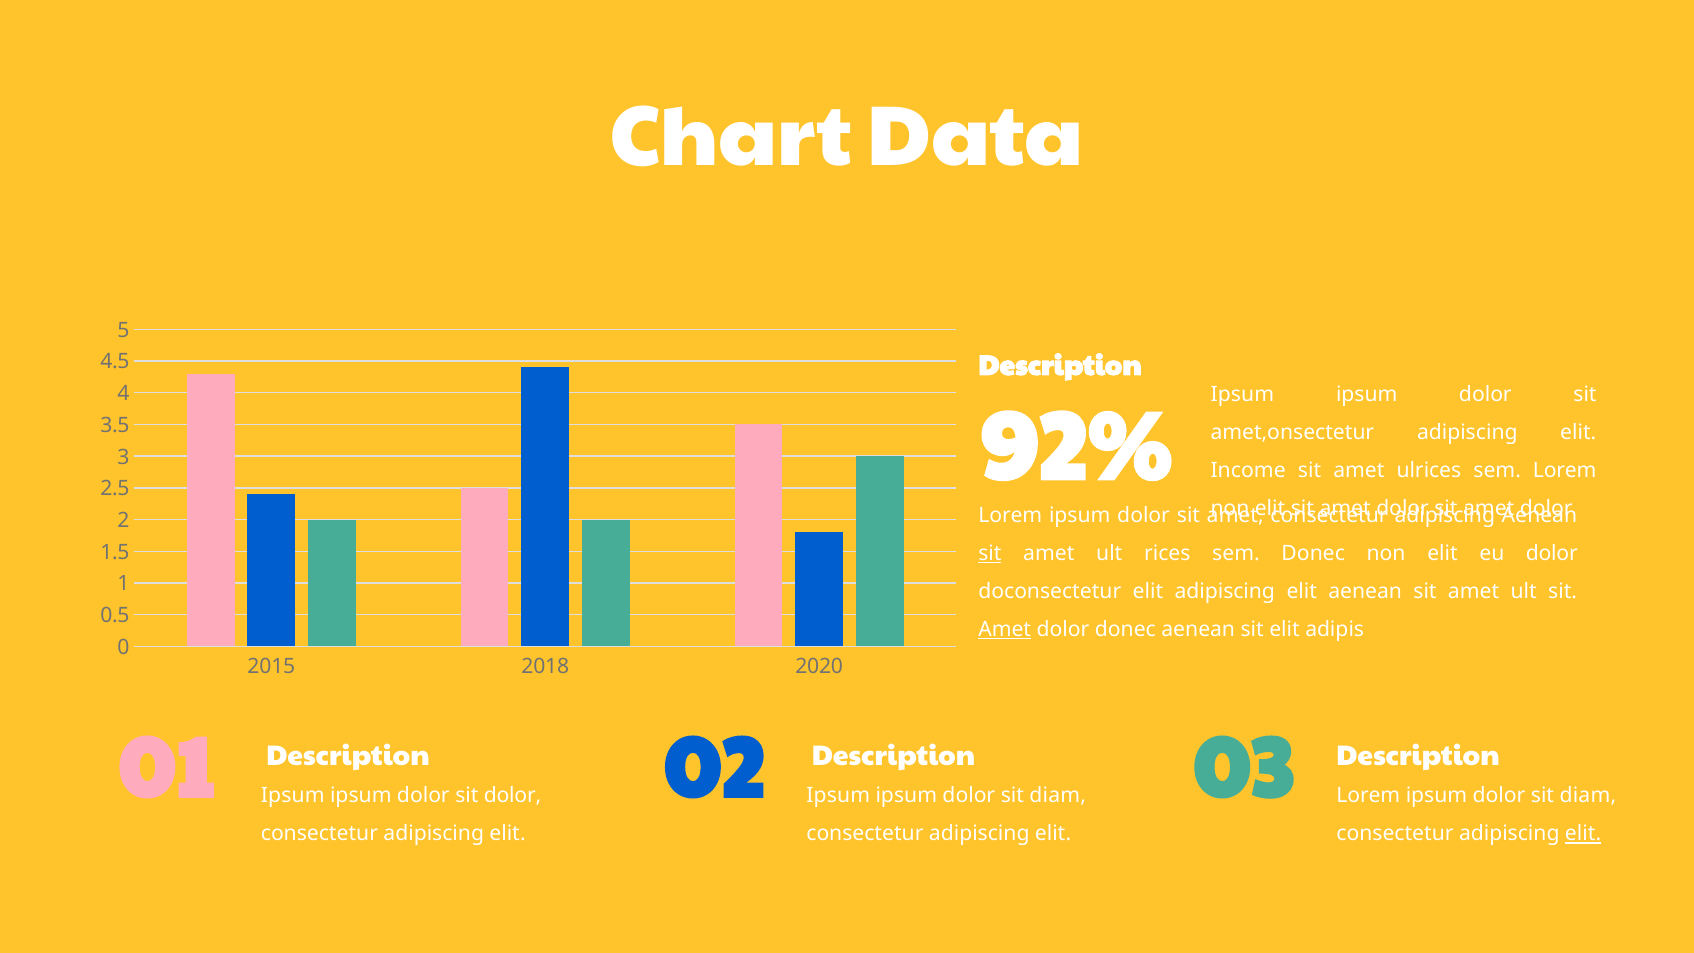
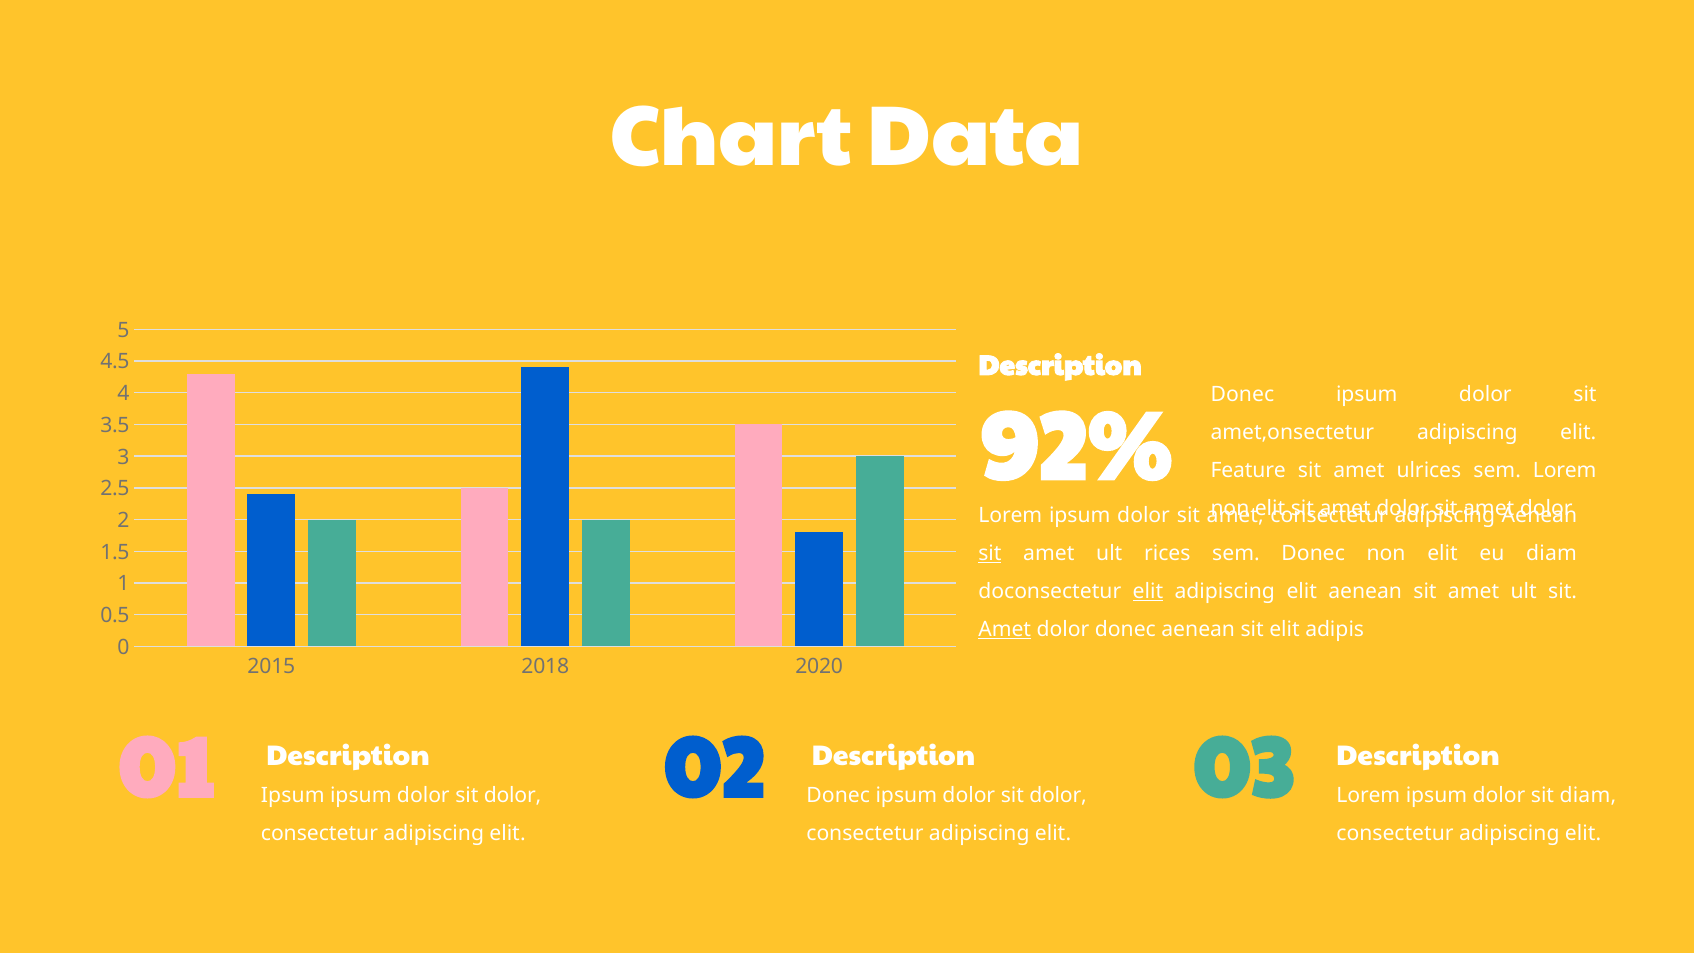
Ipsum at (1242, 394): Ipsum -> Donec
Income: Income -> Feature
eu dolor: dolor -> diam
elit at (1148, 591) underline: none -> present
02 Ipsum: Ipsum -> Donec
diam at (1058, 796): diam -> dolor
elit at (1583, 834) underline: present -> none
